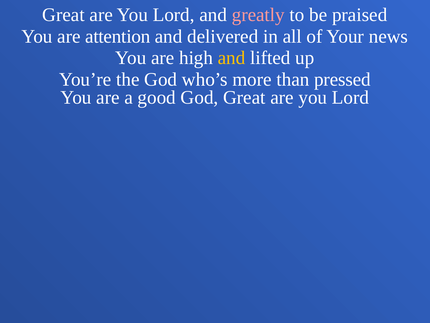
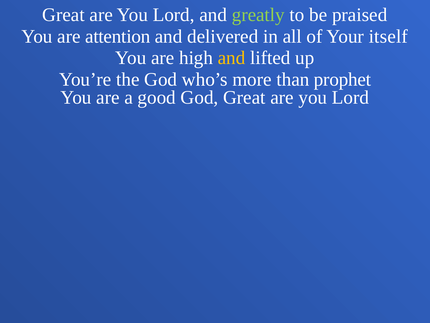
greatly colour: pink -> light green
news: news -> itself
pressed: pressed -> prophet
